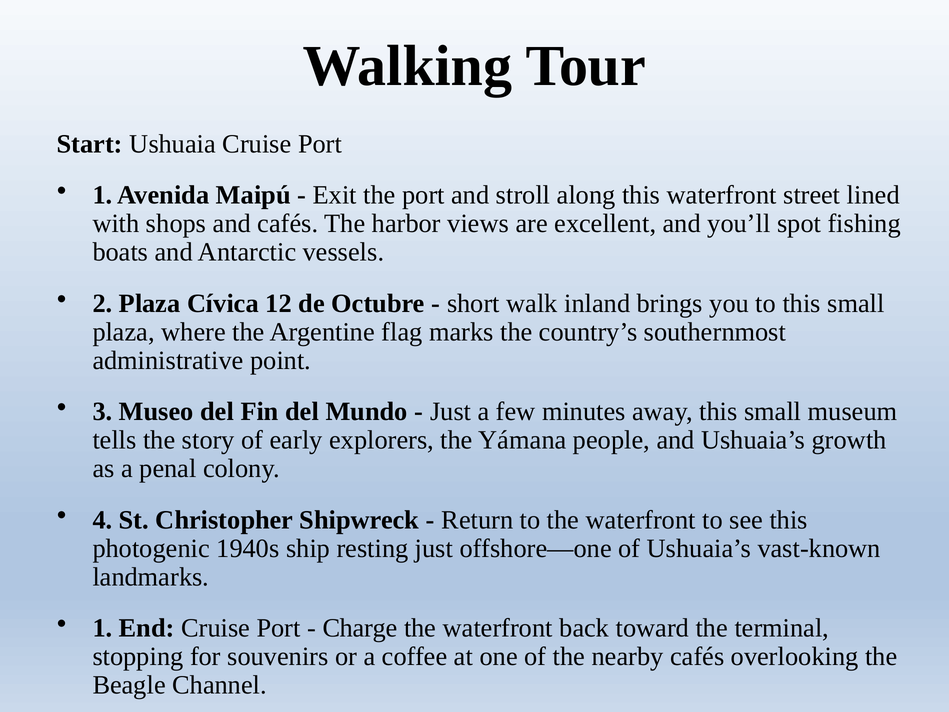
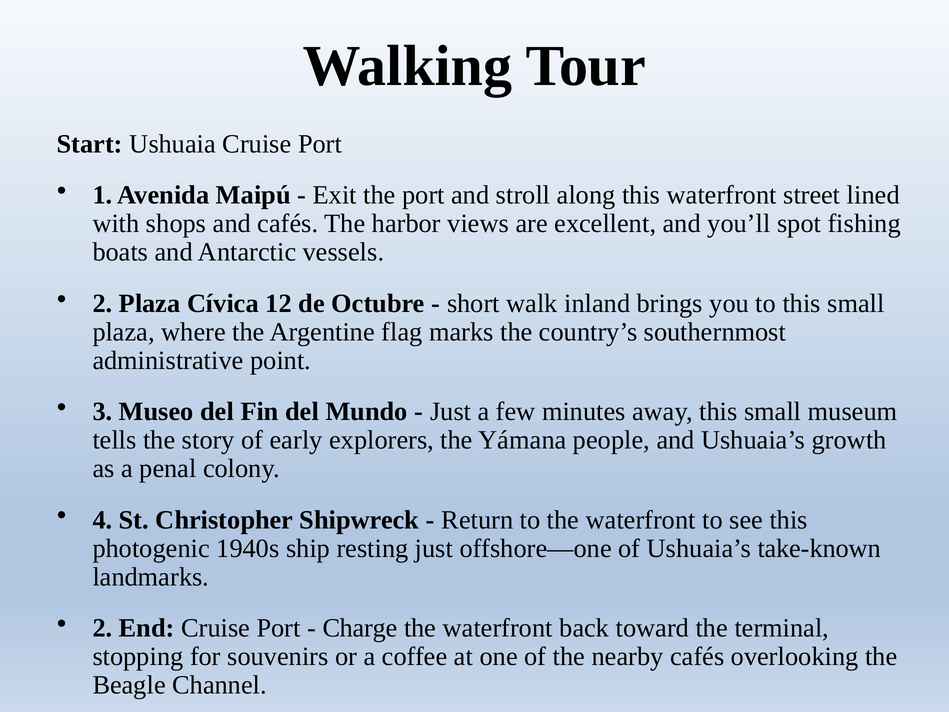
vast-known: vast-known -> take-known
1 at (102, 628): 1 -> 2
